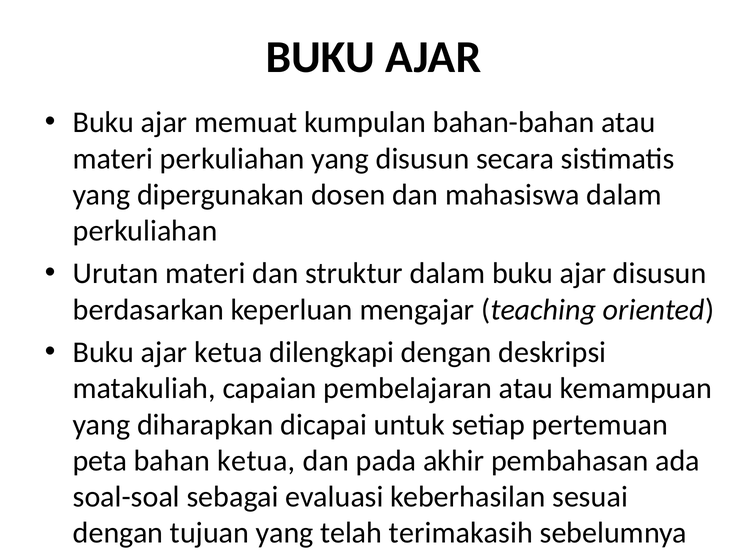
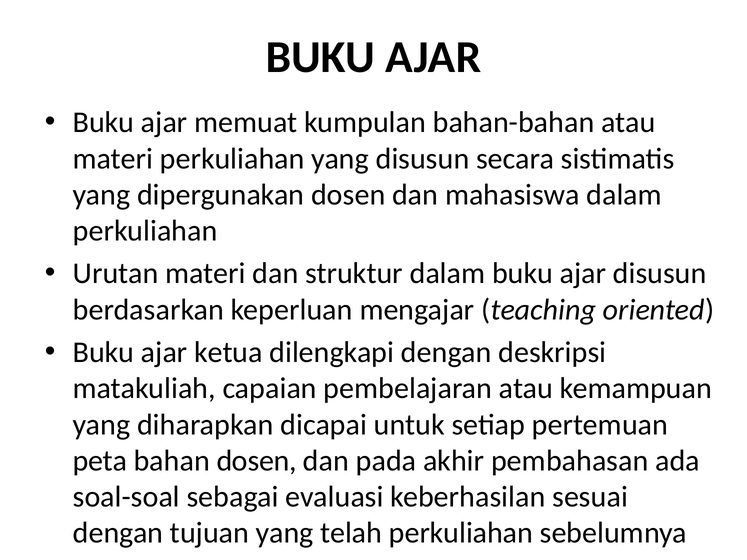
bahan ketua: ketua -> dosen
telah terimakasih: terimakasih -> perkuliahan
